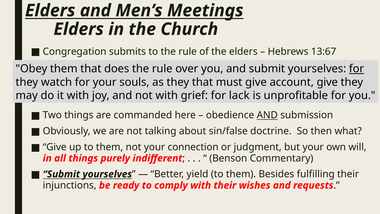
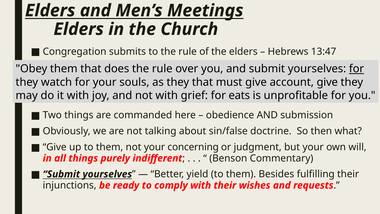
13:67: 13:67 -> 13:47
lack: lack -> eats
AND at (267, 115) underline: present -> none
connection: connection -> concerning
